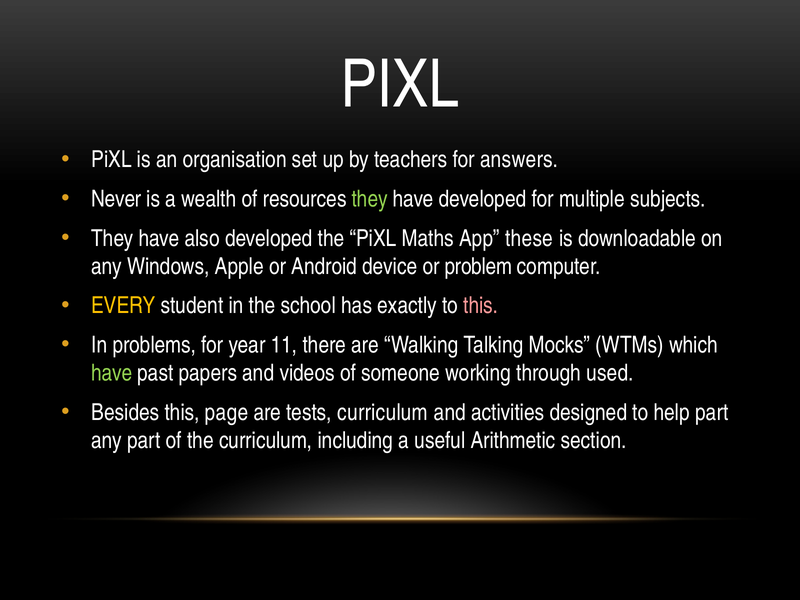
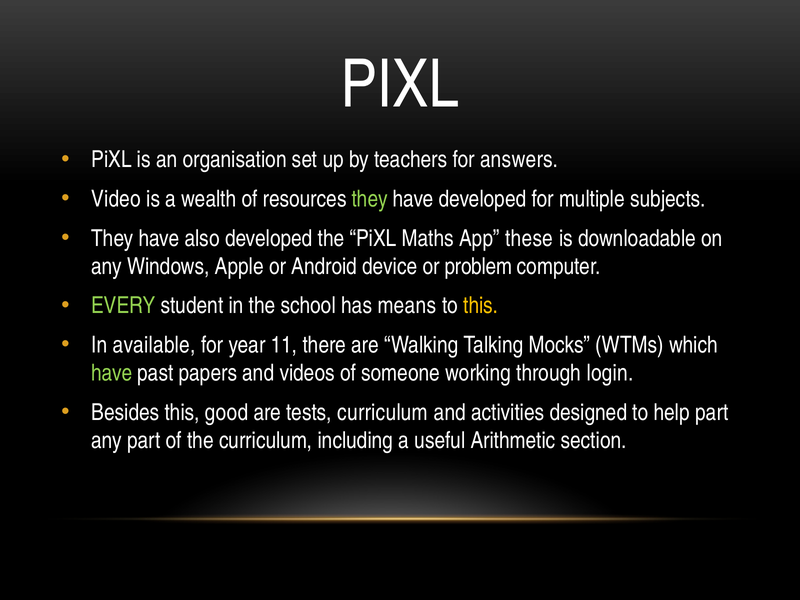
Never: Never -> Video
EVERY colour: yellow -> light green
exactly: exactly -> means
this at (481, 306) colour: pink -> yellow
problems: problems -> available
used: used -> login
page: page -> good
